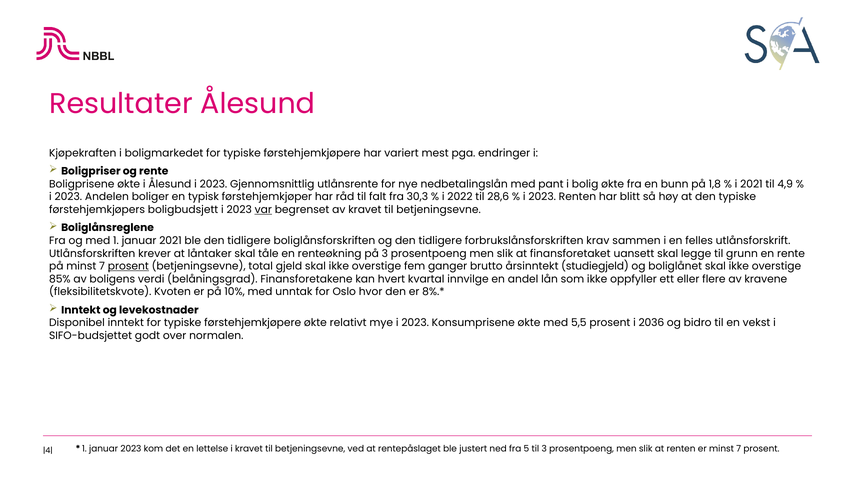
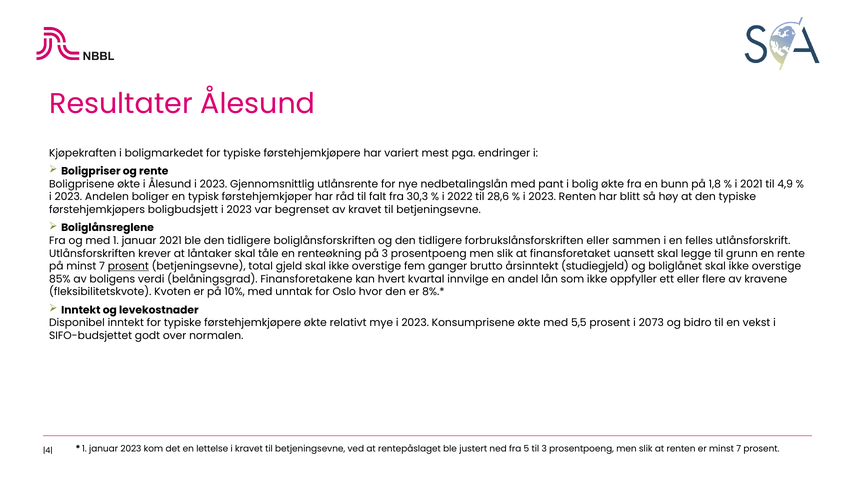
var underline: present -> none
forbrukslånsforskriften krav: krav -> eller
2036: 2036 -> 2073
